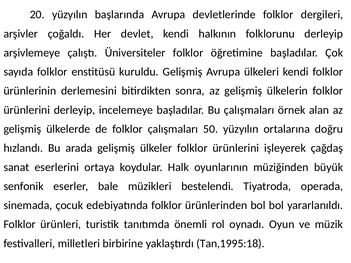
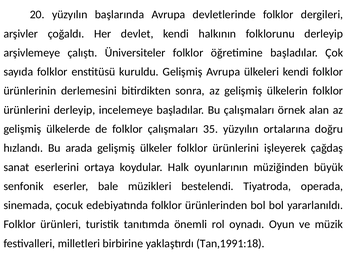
50: 50 -> 35
Tan,1995:18: Tan,1995:18 -> Tan,1991:18
